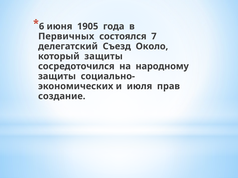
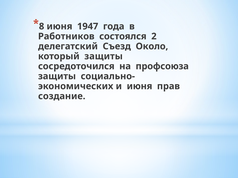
6: 6 -> 8
1905: 1905 -> 1947
Первичных: Первичных -> Работников
7: 7 -> 2
народному: народному -> профсоюза
и июля: июля -> июня
